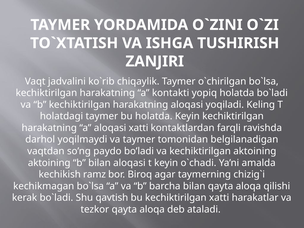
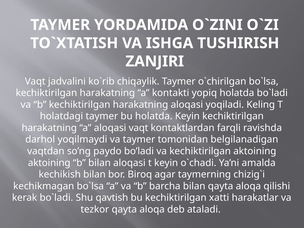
aloqasi xatti: xatti -> vaqt
kechikish ramz: ramz -> bilan
